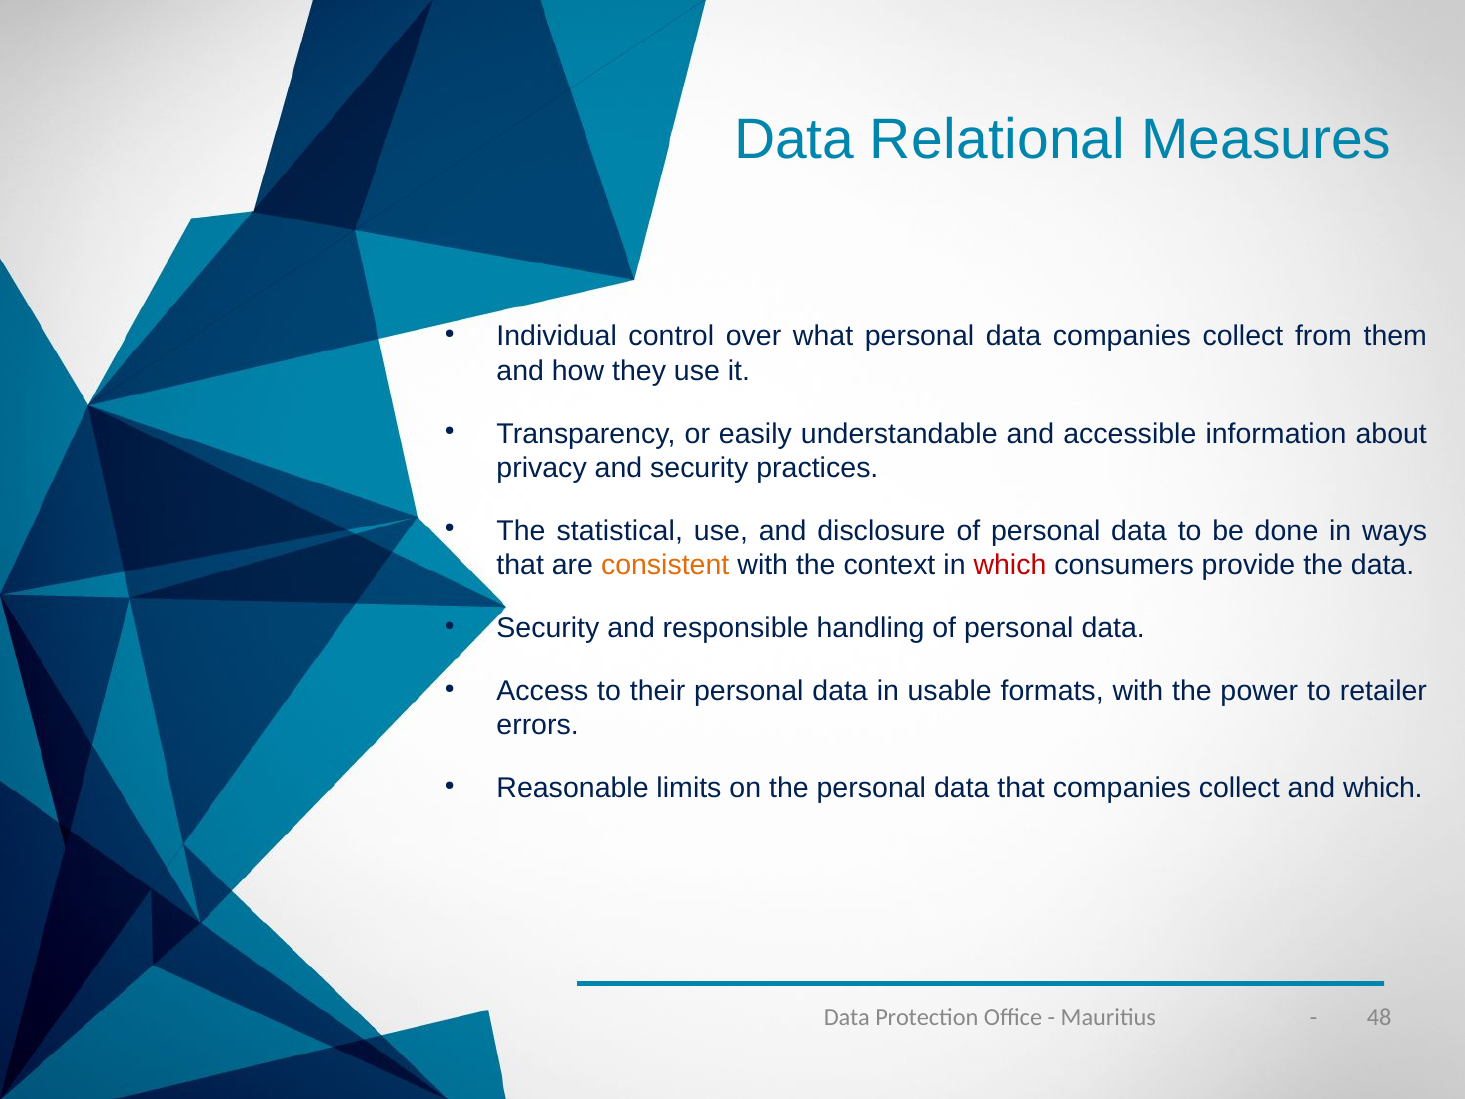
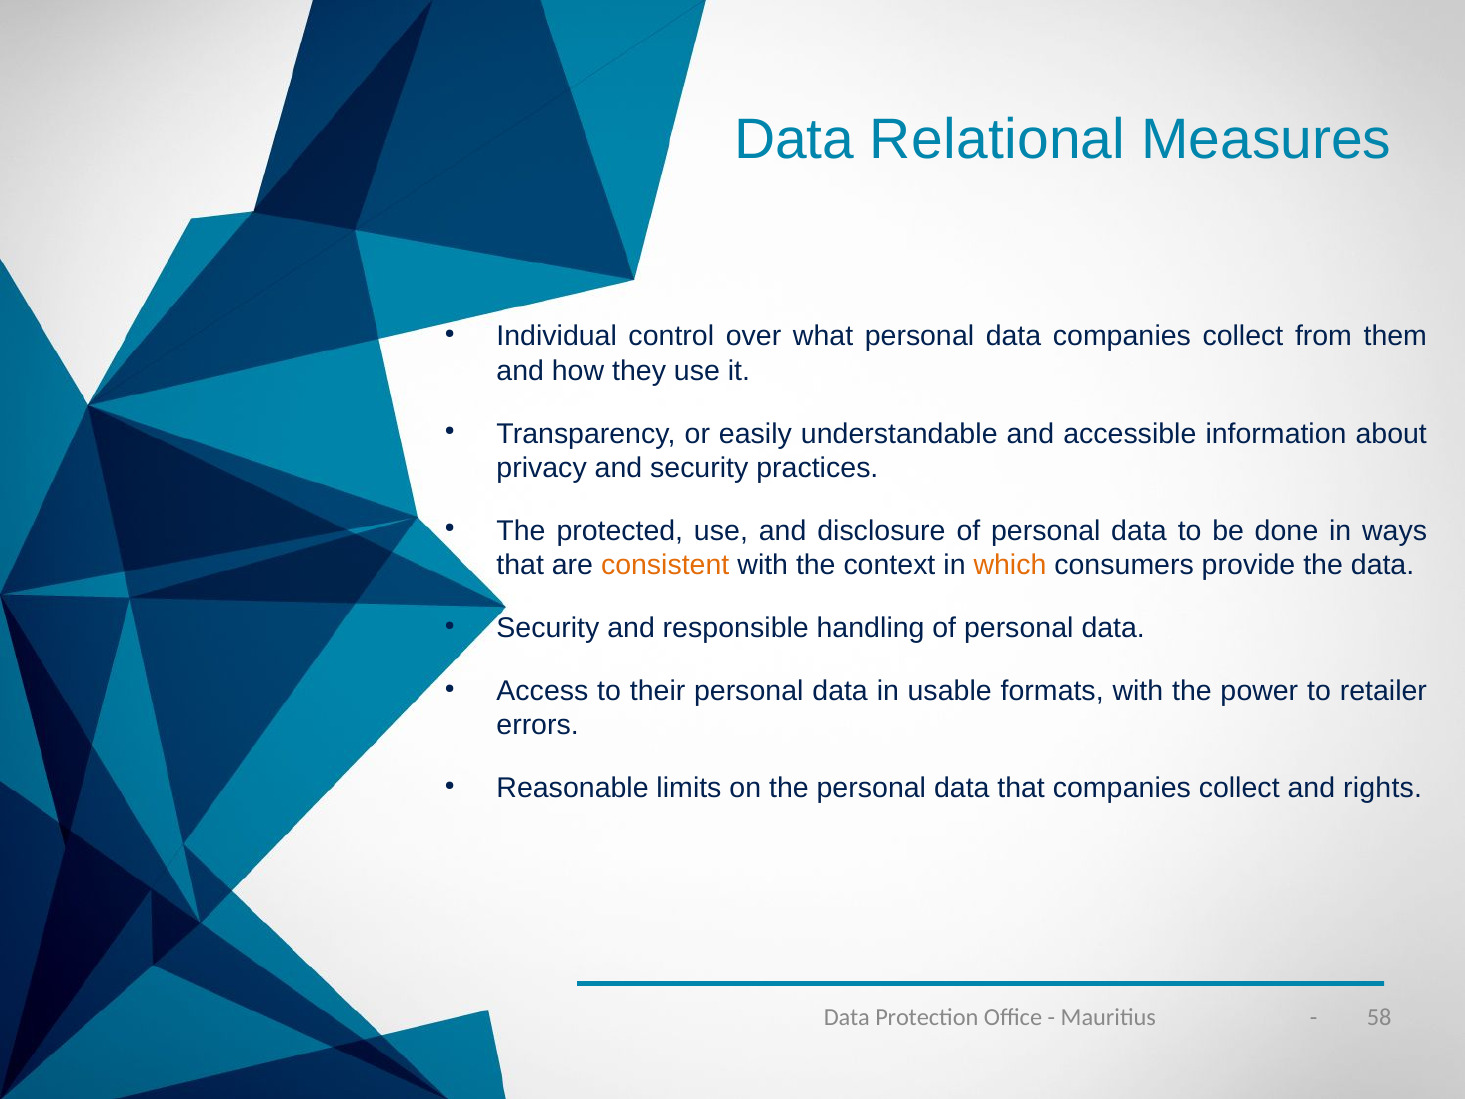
statistical: statistical -> protected
which at (1010, 565) colour: red -> orange
and which: which -> rights
48: 48 -> 58
